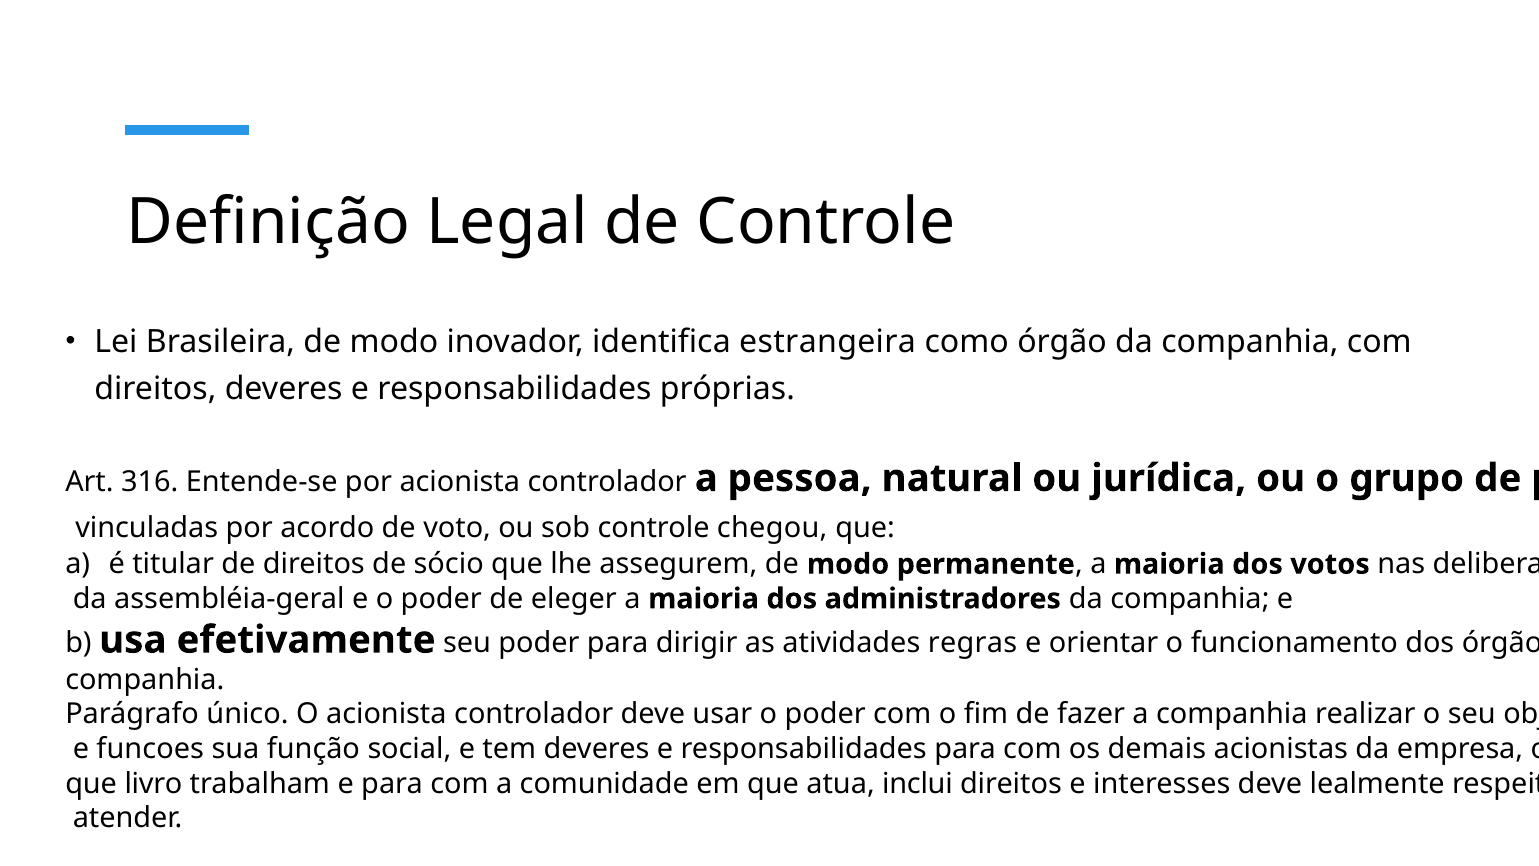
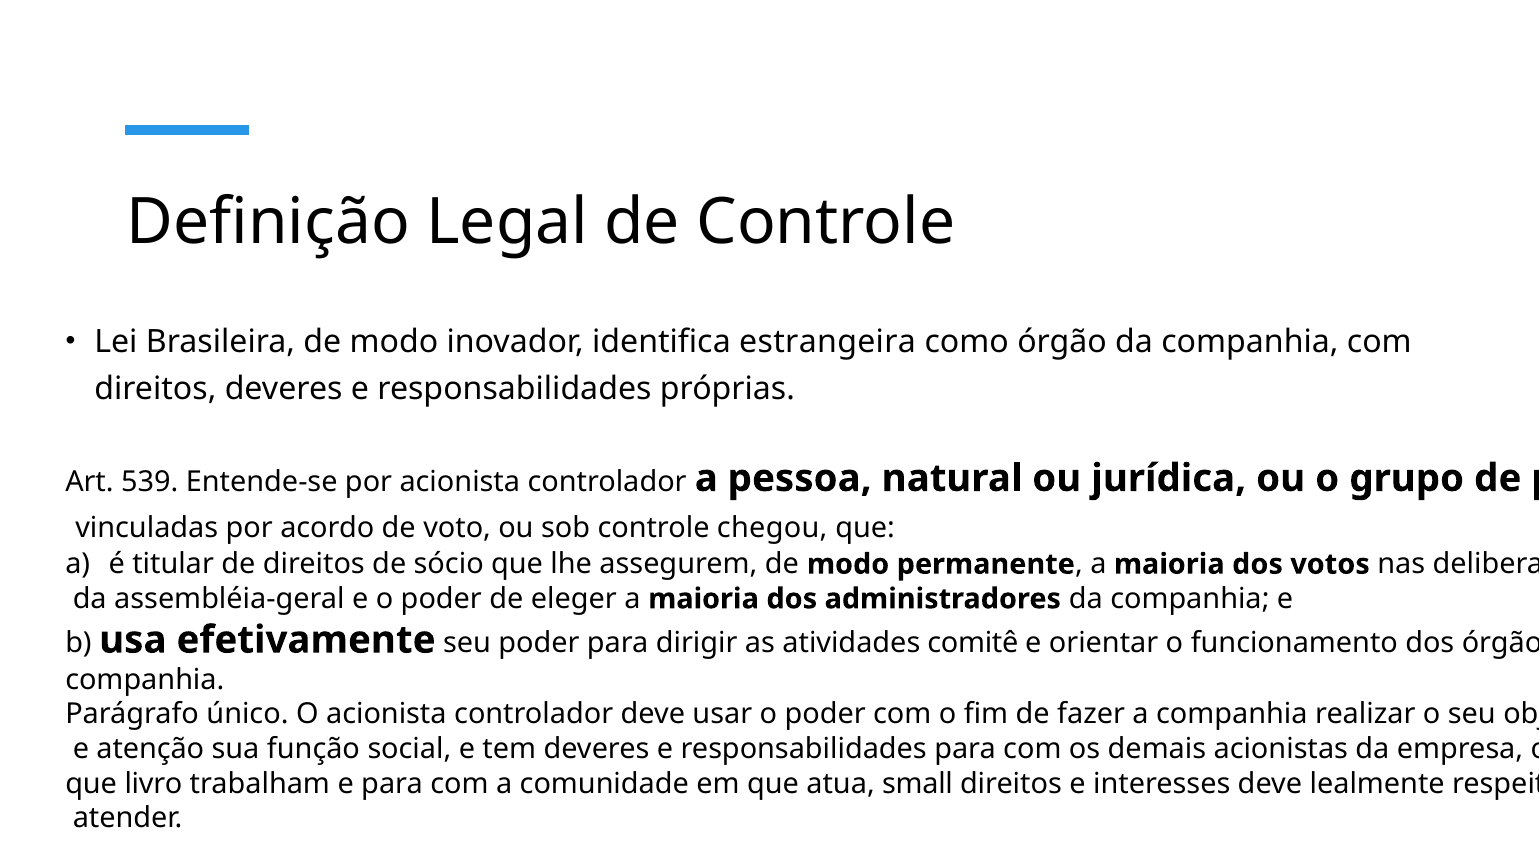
316: 316 -> 539
regras: regras -> comitê
funcoes: funcoes -> atenção
inclui: inclui -> small
